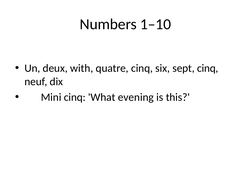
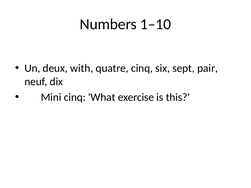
sept cinq: cinq -> pair
evening: evening -> exercise
